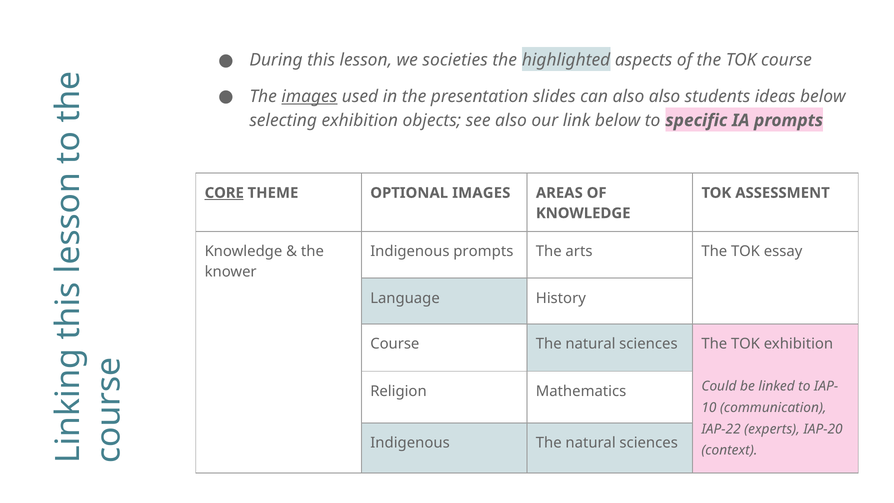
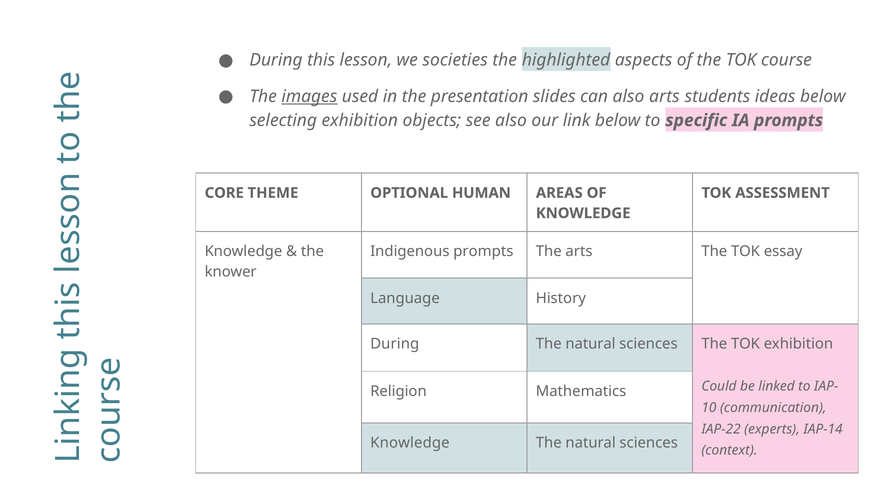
also also: also -> arts
CORE underline: present -> none
OPTIONAL IMAGES: IMAGES -> HUMAN
Course at (395, 344): Course -> During
IAP-20: IAP-20 -> IAP-14
Indigenous at (410, 443): Indigenous -> Knowledge
